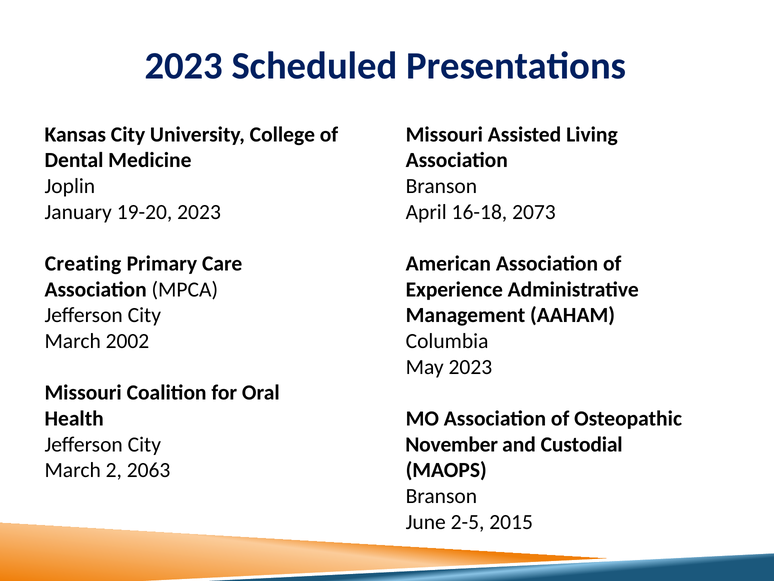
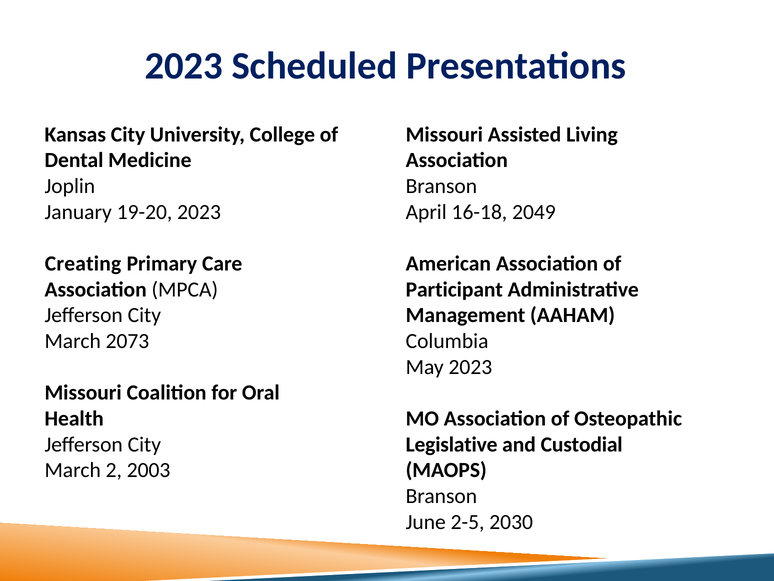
2073: 2073 -> 2049
Experience: Experience -> Participant
2002: 2002 -> 2073
November: November -> Legislative
2063: 2063 -> 2003
2015: 2015 -> 2030
